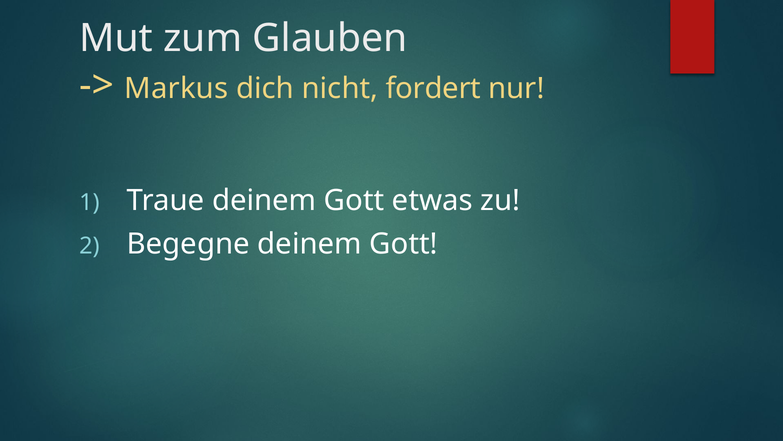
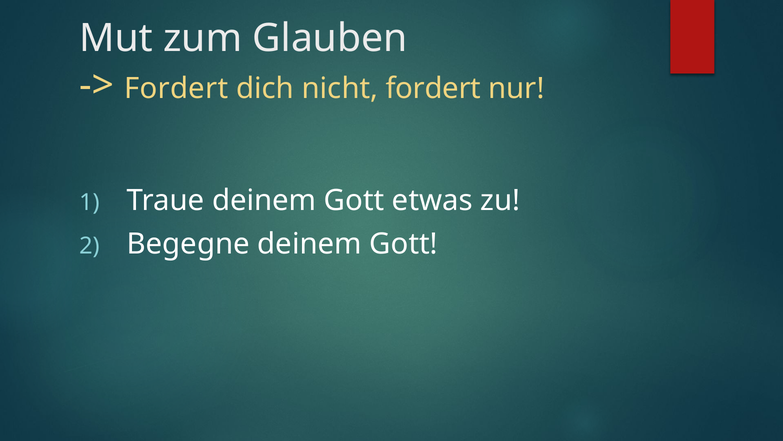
Markus at (176, 88): Markus -> Fordert
